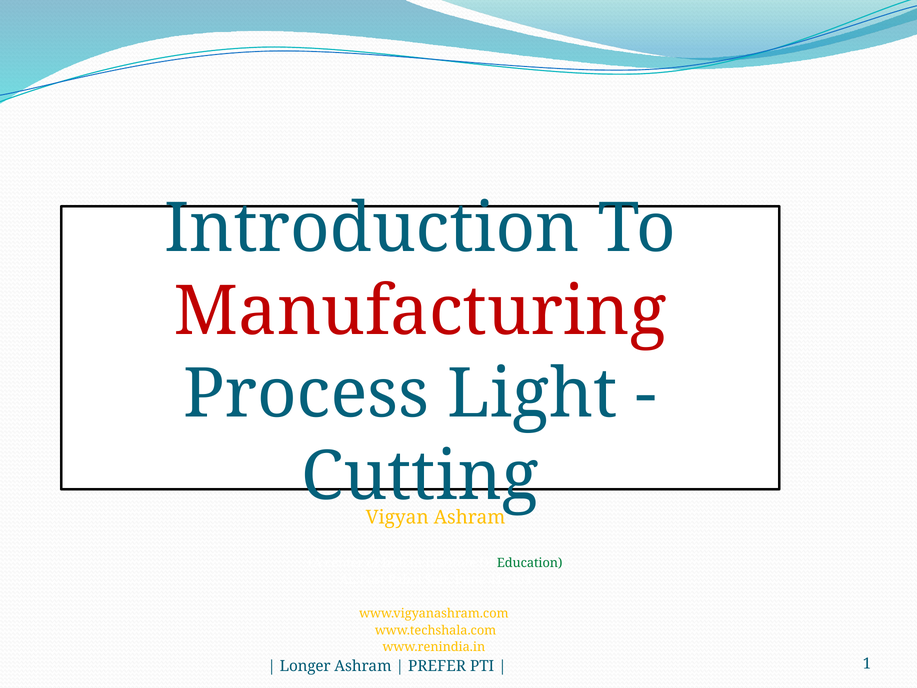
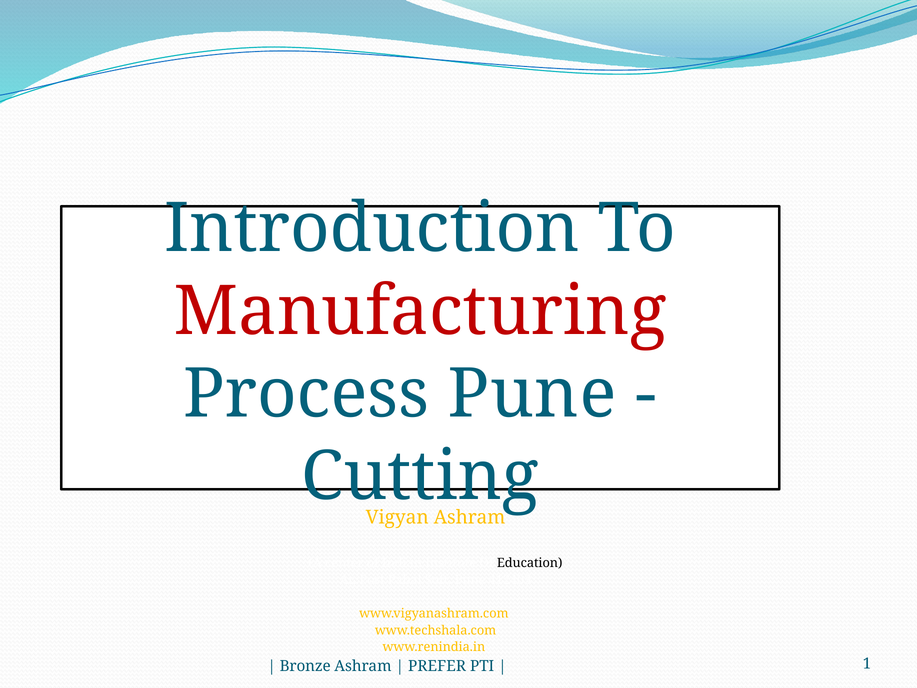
Process Light: Light -> Pune
Education colour: green -> black
Longer: Longer -> Bronze
